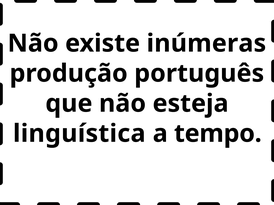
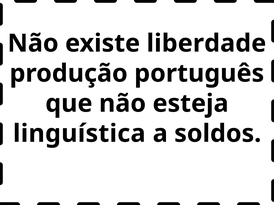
inúmeras: inúmeras -> liberdade
tempo: tempo -> soldos
